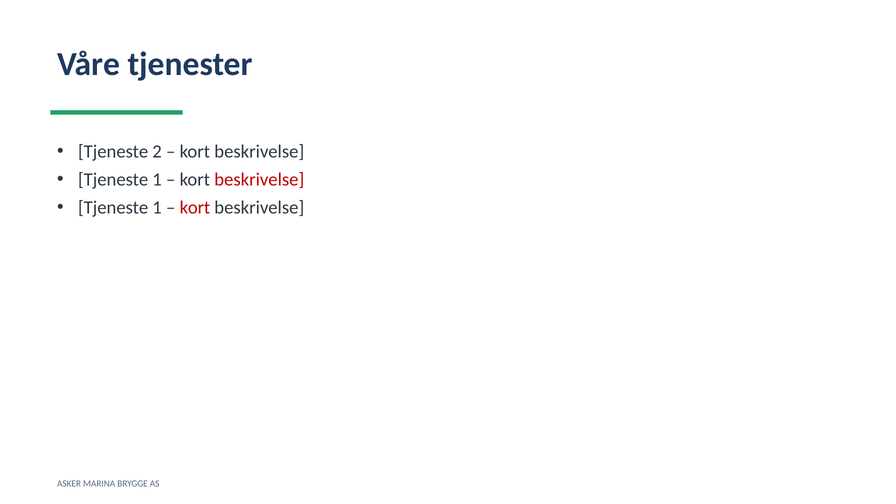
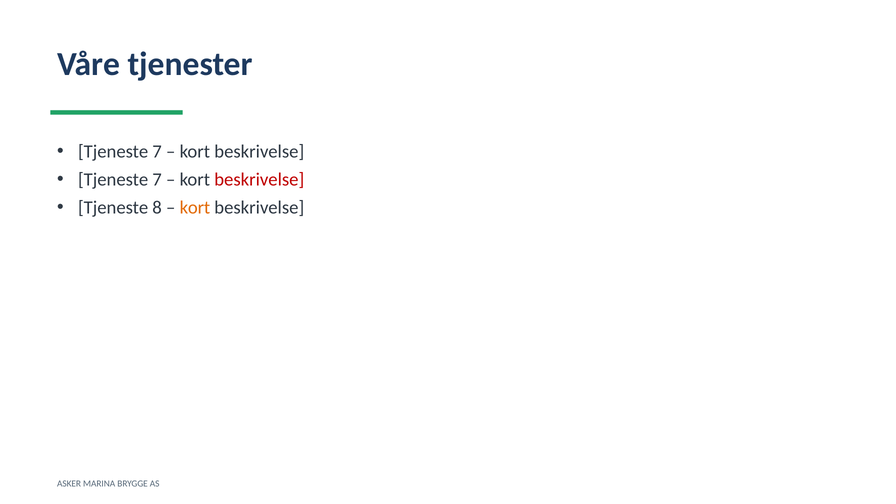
2 at (157, 152): 2 -> 7
1 at (157, 180): 1 -> 7
1 at (157, 208): 1 -> 8
kort at (195, 208) colour: red -> orange
